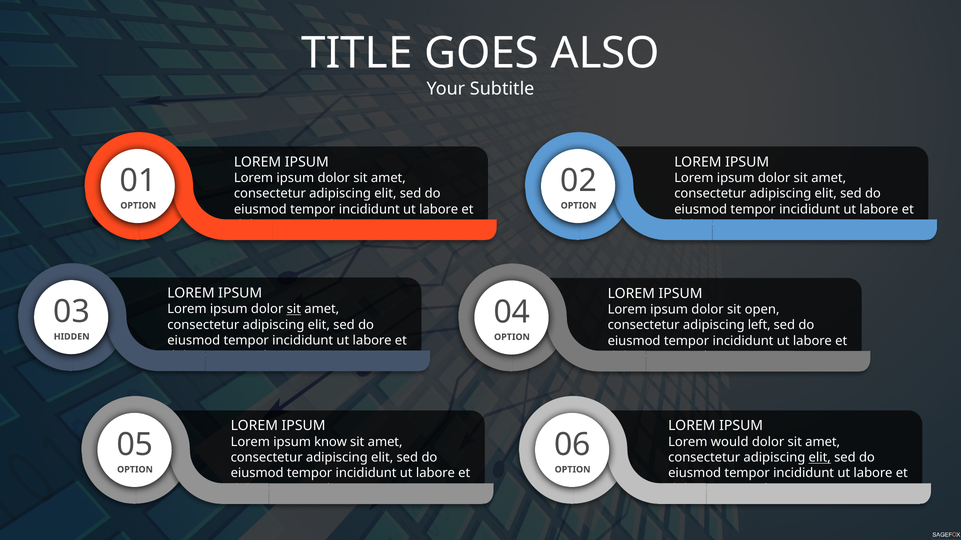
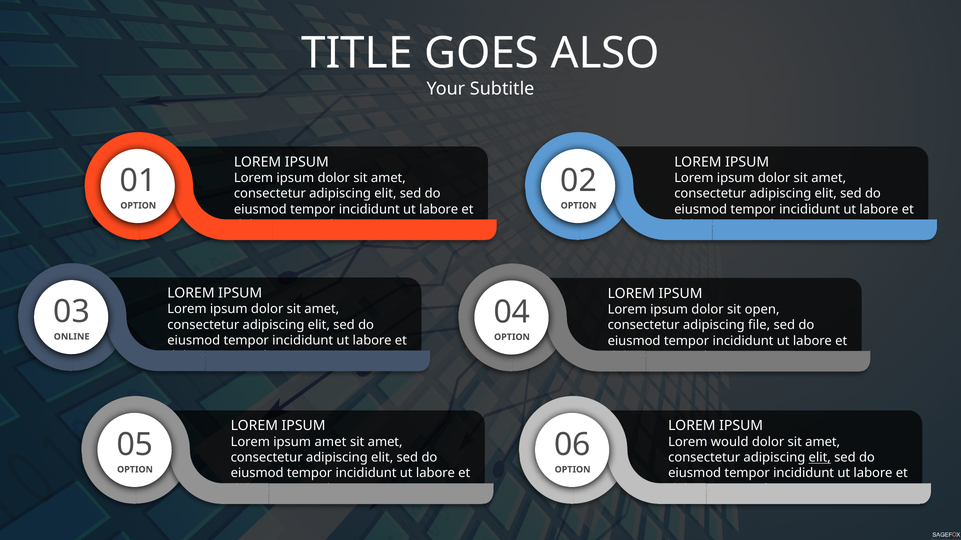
sit at (294, 309) underline: present -> none
left: left -> file
HIDDEN: HIDDEN -> ONLINE
ipsum know: know -> amet
